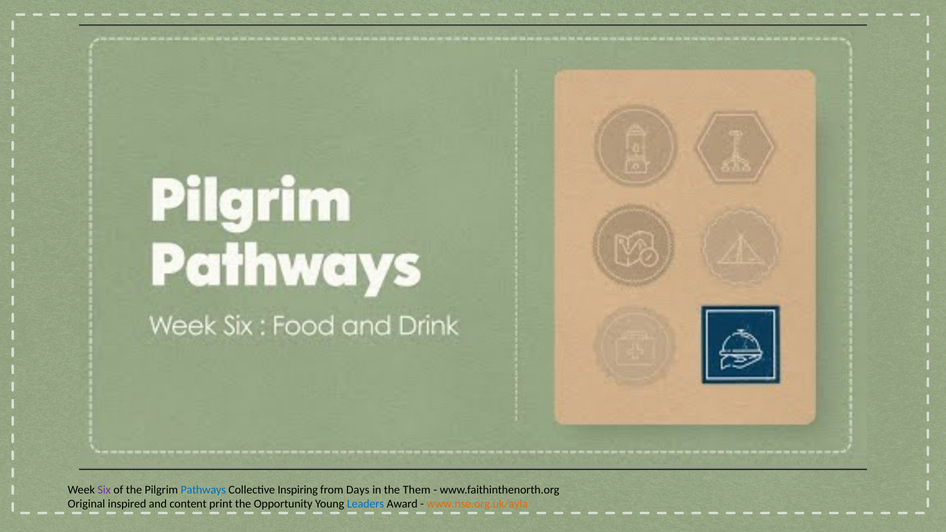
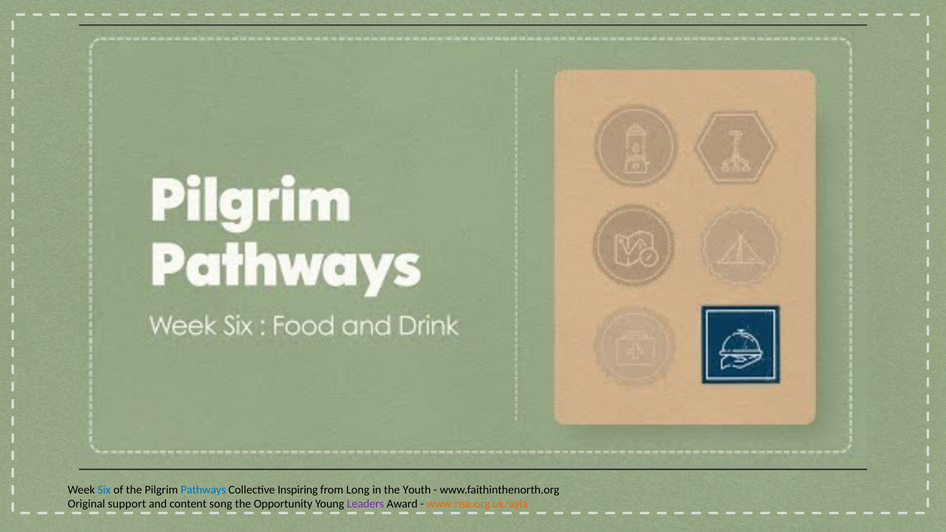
Six colour: purple -> blue
Days: Days -> Long
Them: Them -> Youth
inspired: inspired -> support
print: print -> song
Leaders colour: blue -> purple
